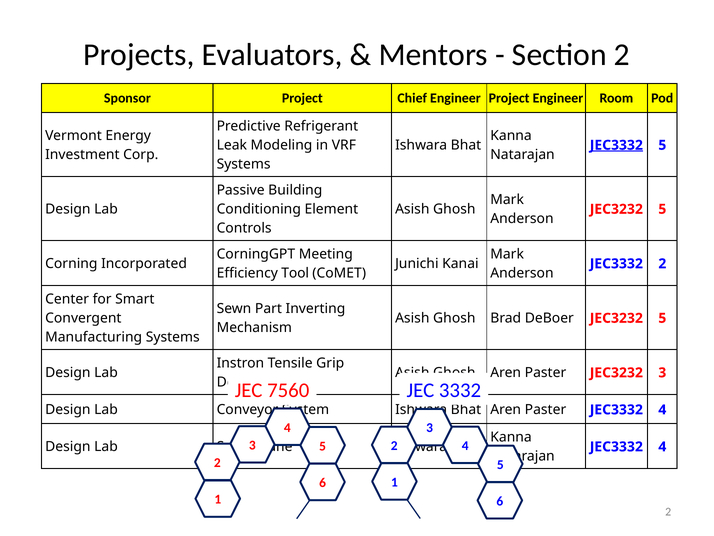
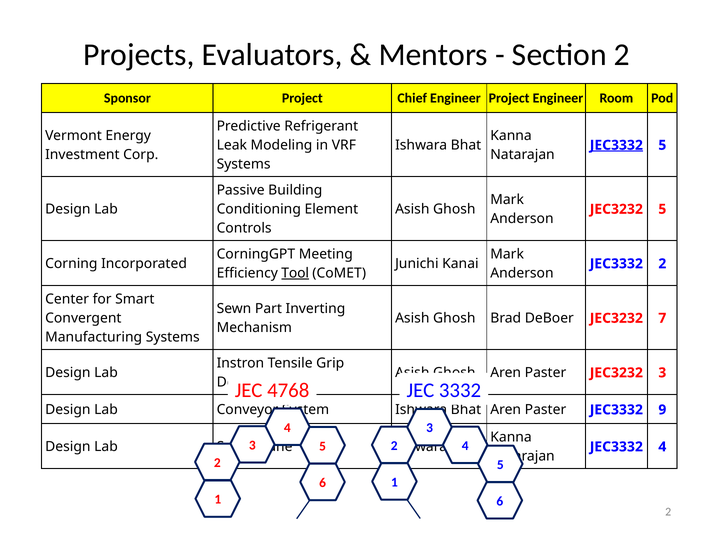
Tool underline: none -> present
DeBoer JEC3232 5: 5 -> 7
7560: 7560 -> 4768
Paster JEC3332 4: 4 -> 9
